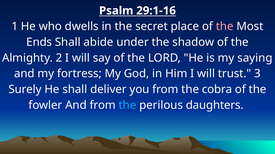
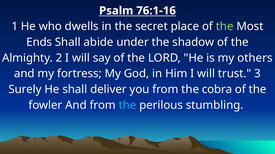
29:1-16: 29:1-16 -> 76:1-16
the at (225, 27) colour: pink -> light green
saying: saying -> others
daughters: daughters -> stumbling
